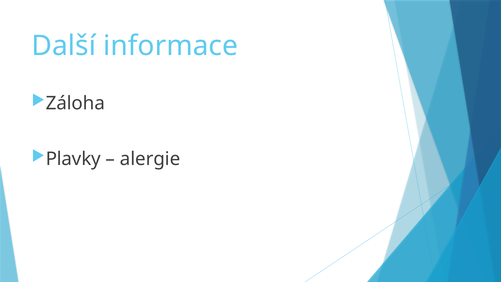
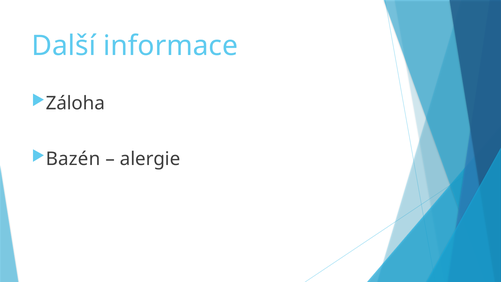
Plavky: Plavky -> Bazén
